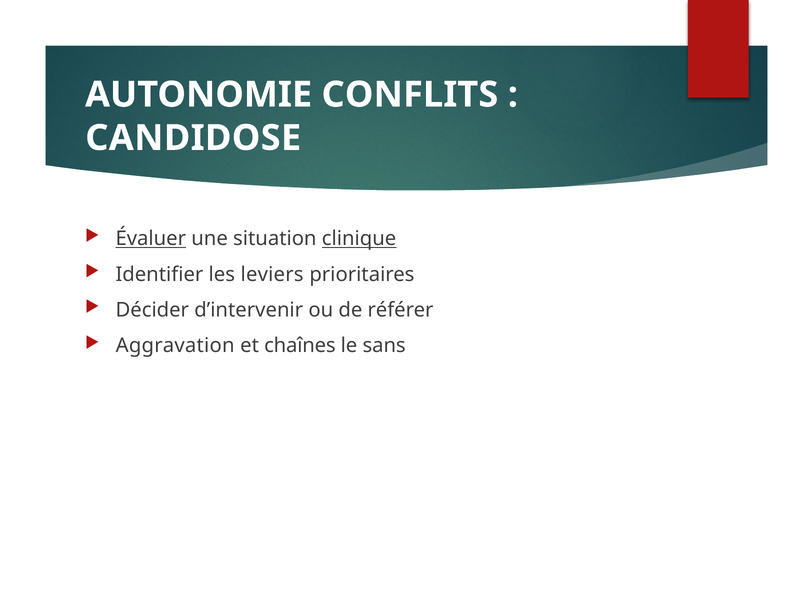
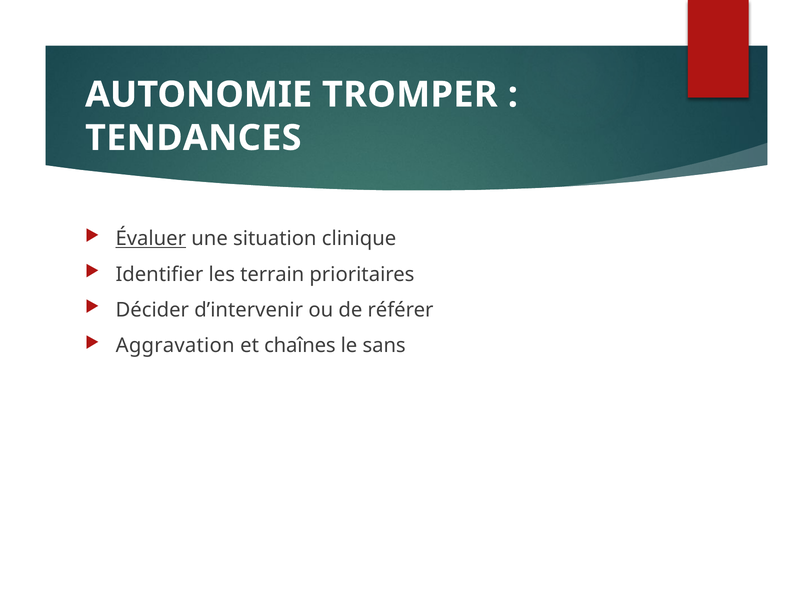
CONFLITS: CONFLITS -> TROMPER
CANDIDOSE: CANDIDOSE -> TENDANCES
clinique underline: present -> none
leviers: leviers -> terrain
